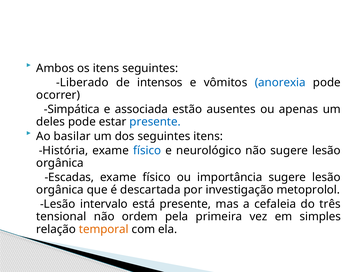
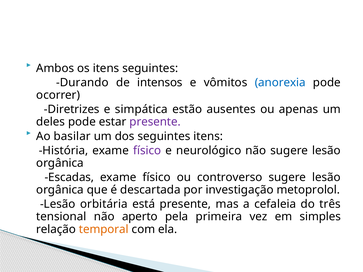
Liberado: Liberado -> Durando
Simpática: Simpática -> Diretrizes
associada: associada -> simpática
presente at (155, 122) colour: blue -> purple
físico at (147, 151) colour: blue -> purple
importância: importância -> controverso
intervalo: intervalo -> orbitária
ordem: ordem -> aperto
